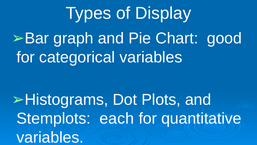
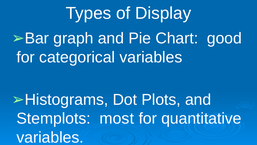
each: each -> most
